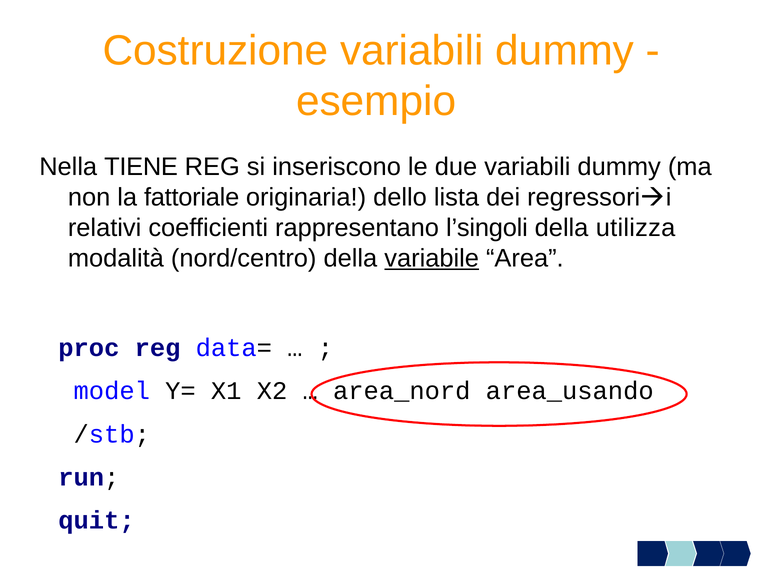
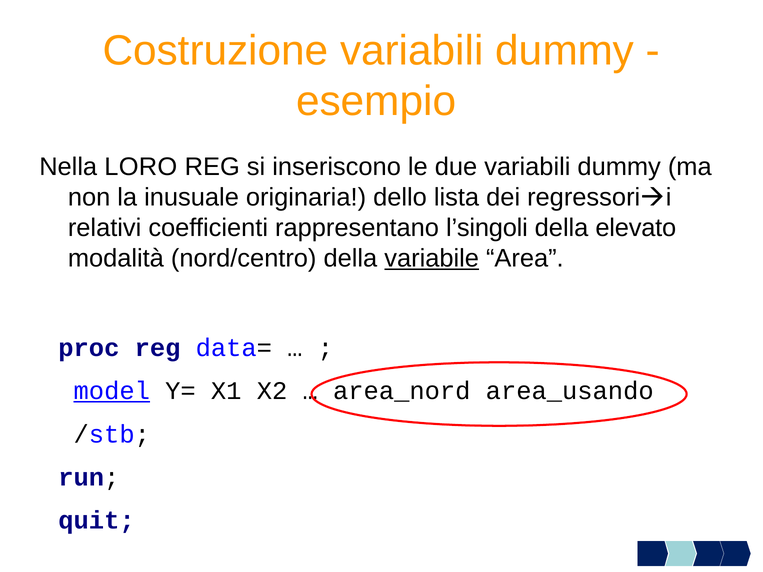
TIENE: TIENE -> LORO
fattoriale: fattoriale -> inusuale
utilizza: utilizza -> elevato
model underline: none -> present
